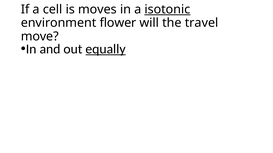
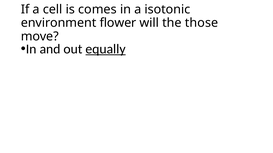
moves: moves -> comes
isotonic underline: present -> none
travel: travel -> those
